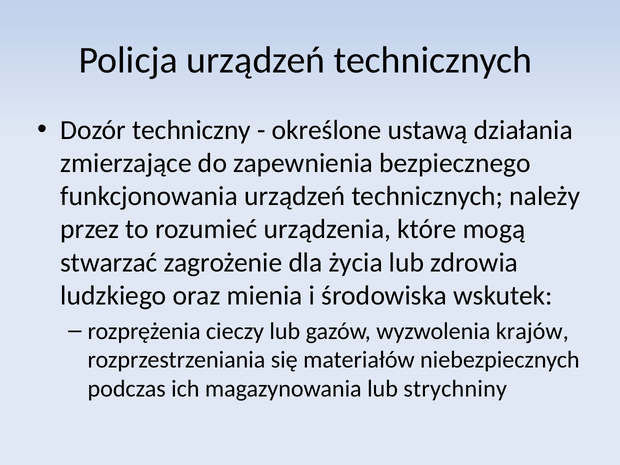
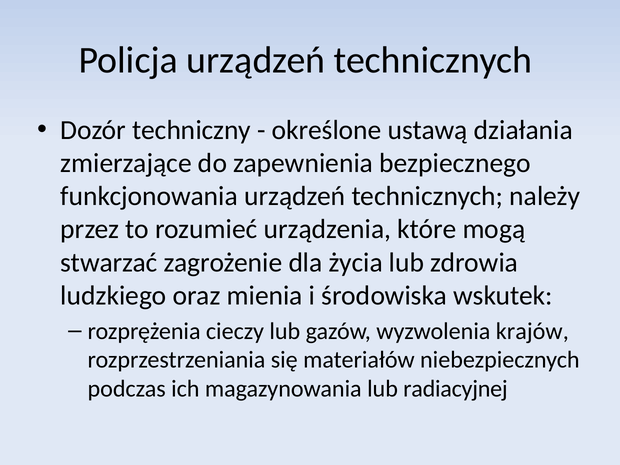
strychniny: strychniny -> radiacyjnej
